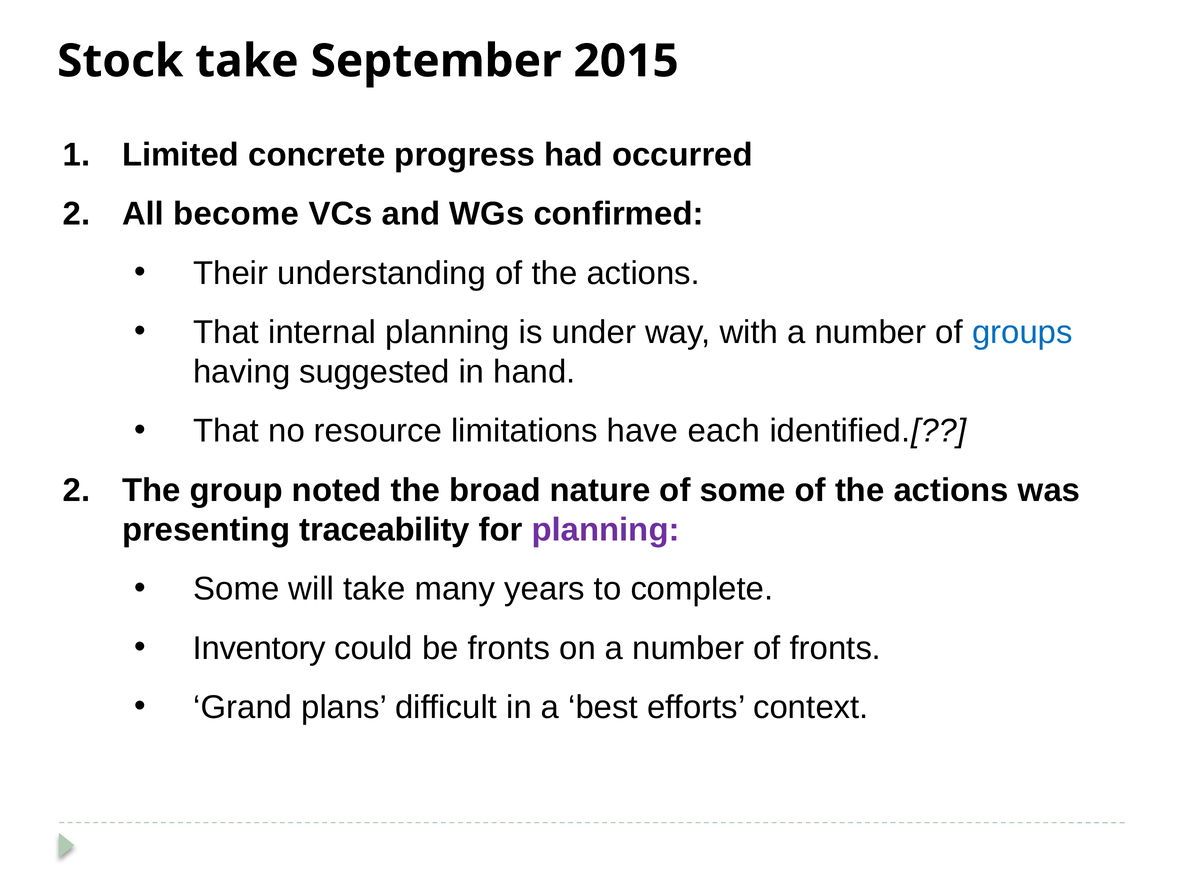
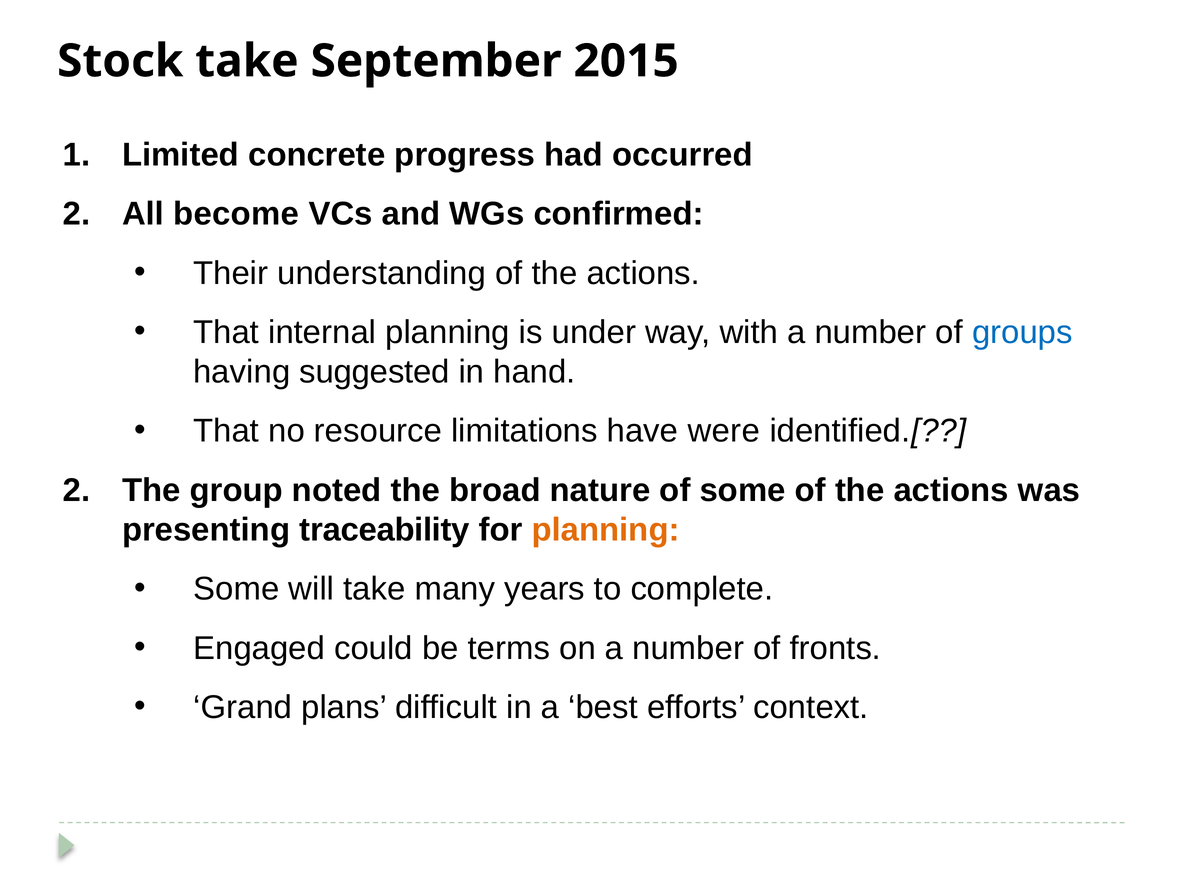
each: each -> were
planning at (606, 530) colour: purple -> orange
Inventory: Inventory -> Engaged
be fronts: fronts -> terms
